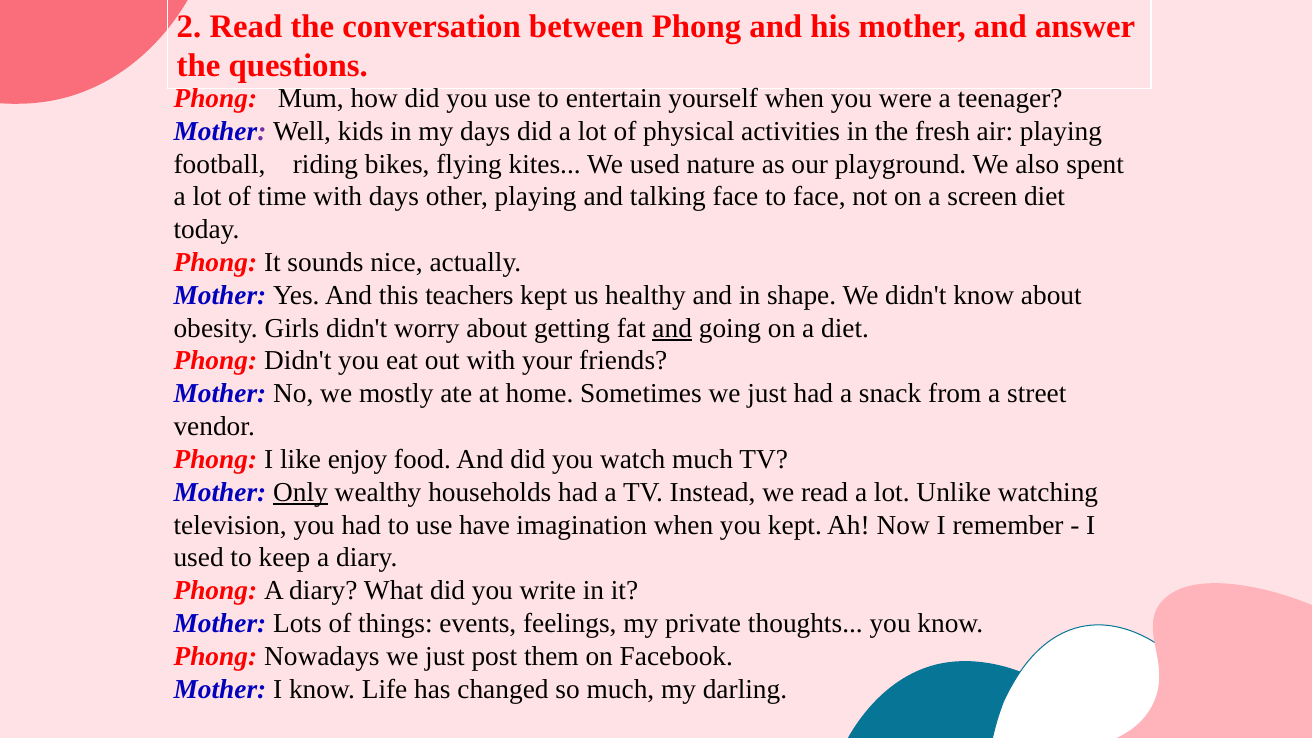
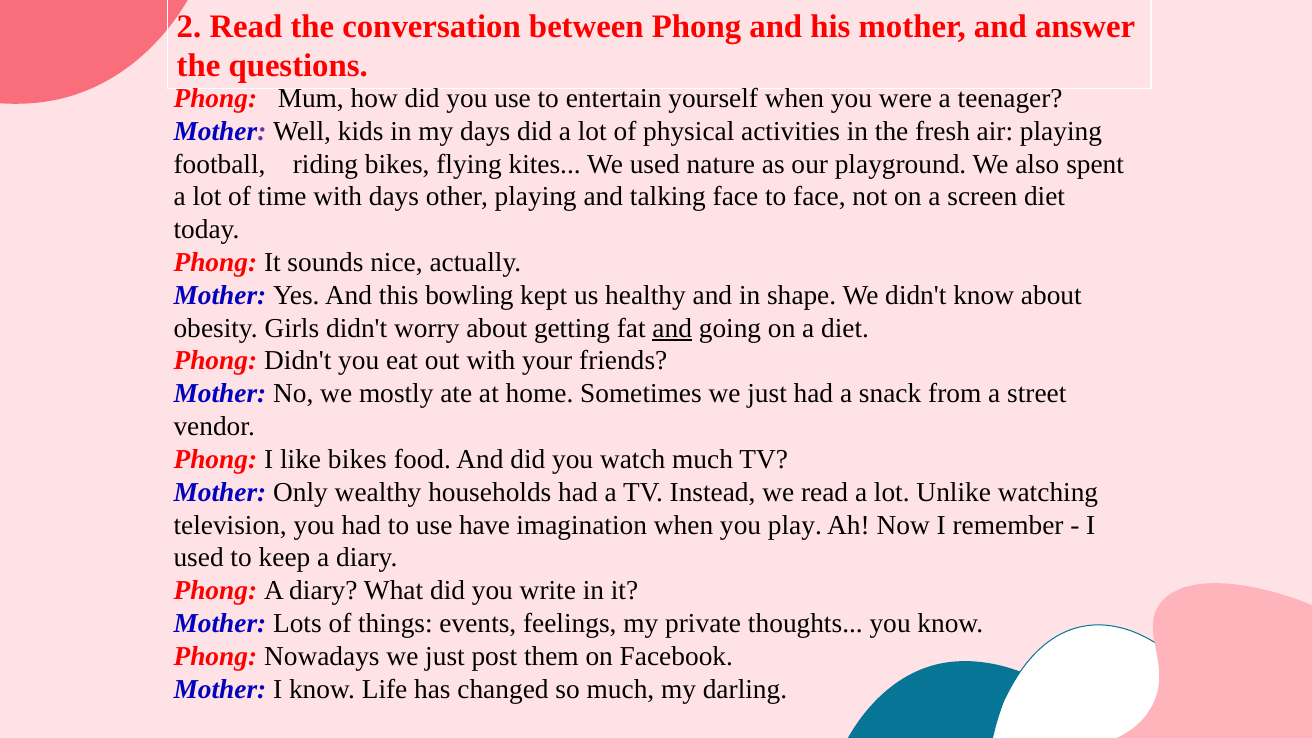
teachers: teachers -> bowling
like enjoy: enjoy -> bikes
Only underline: present -> none
you kept: kept -> play
